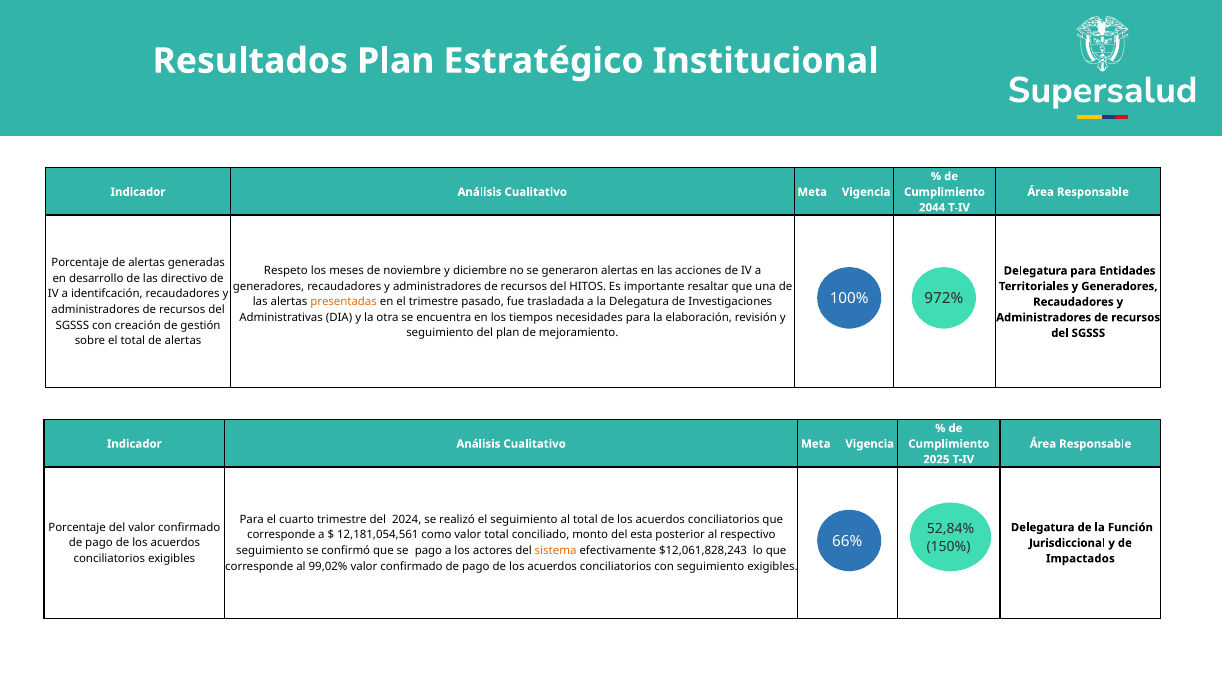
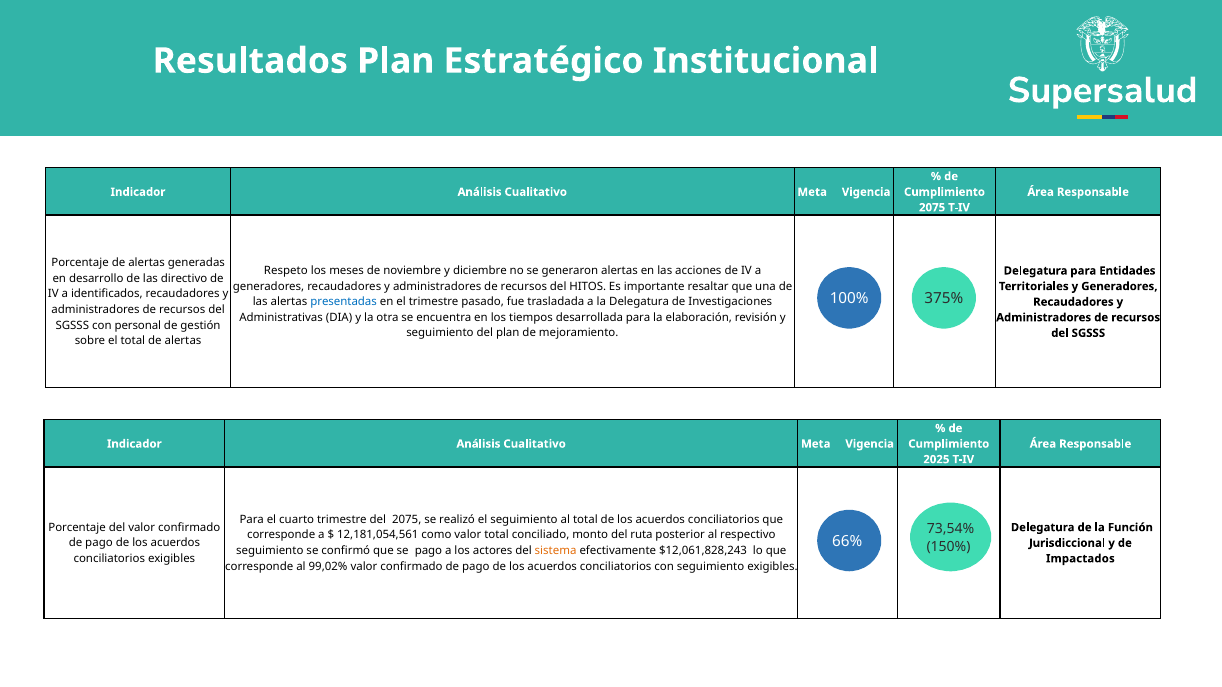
2044 at (932, 208): 2044 -> 2075
identifcación: identifcación -> identificados
972%: 972% -> 375%
presentadas colour: orange -> blue
necesidades: necesidades -> desarrollada
creación: creación -> personal
del 2024: 2024 -> 2075
52,84%: 52,84% -> 73,54%
esta: esta -> ruta
